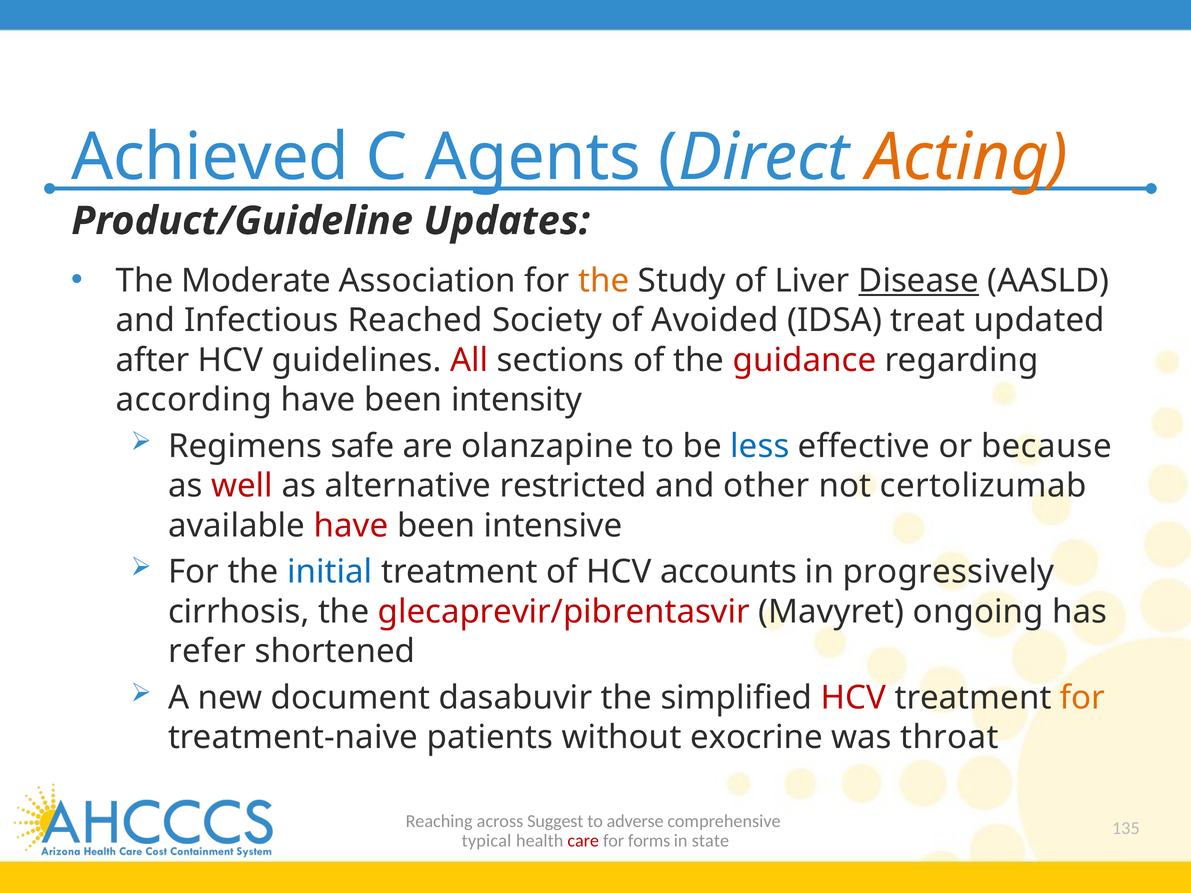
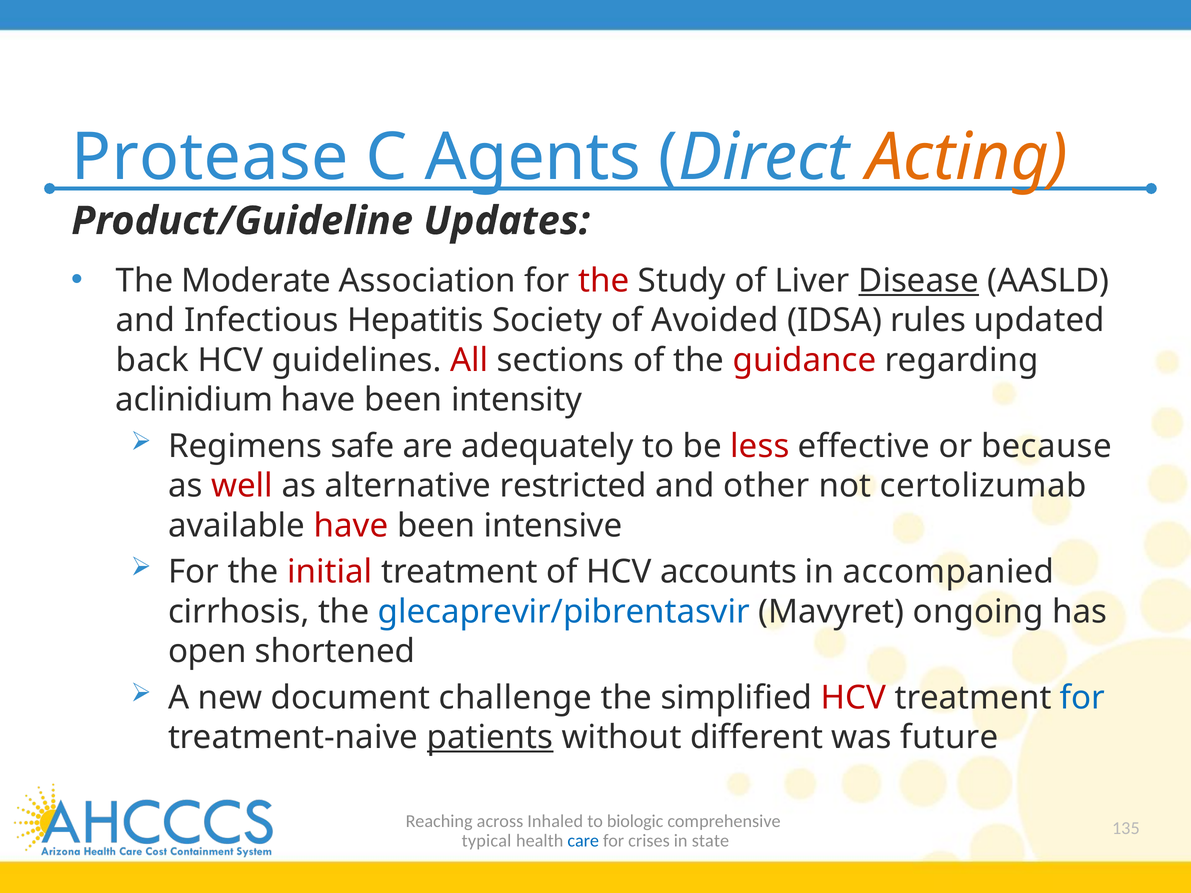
Achieved: Achieved -> Protease
the at (604, 281) colour: orange -> red
Reached: Reached -> Hepatitis
treat: treat -> rules
after: after -> back
according: according -> aclinidium
olanzapine: olanzapine -> adequately
less colour: blue -> red
initial colour: blue -> red
progressively: progressively -> accompanied
glecaprevir/pibrentasvir colour: red -> blue
refer: refer -> open
dasabuvir: dasabuvir -> challenge
for at (1083, 698) colour: orange -> blue
patients underline: none -> present
exocrine: exocrine -> different
throat: throat -> future
Suggest: Suggest -> Inhaled
adverse: adverse -> biologic
care colour: red -> blue
forms: forms -> crises
